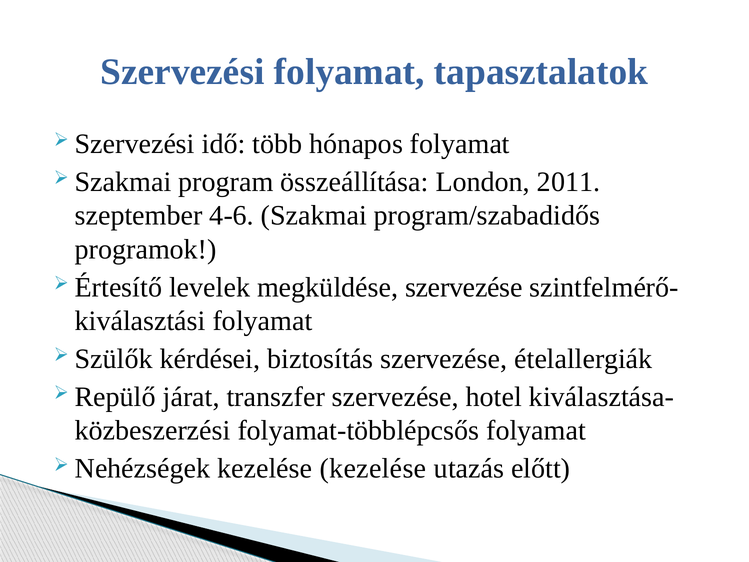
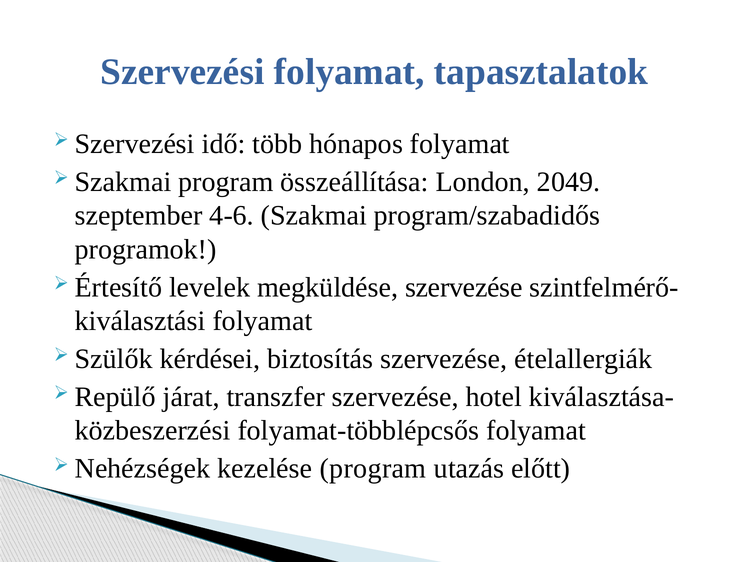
2011: 2011 -> 2049
kezelése kezelése: kezelése -> program
